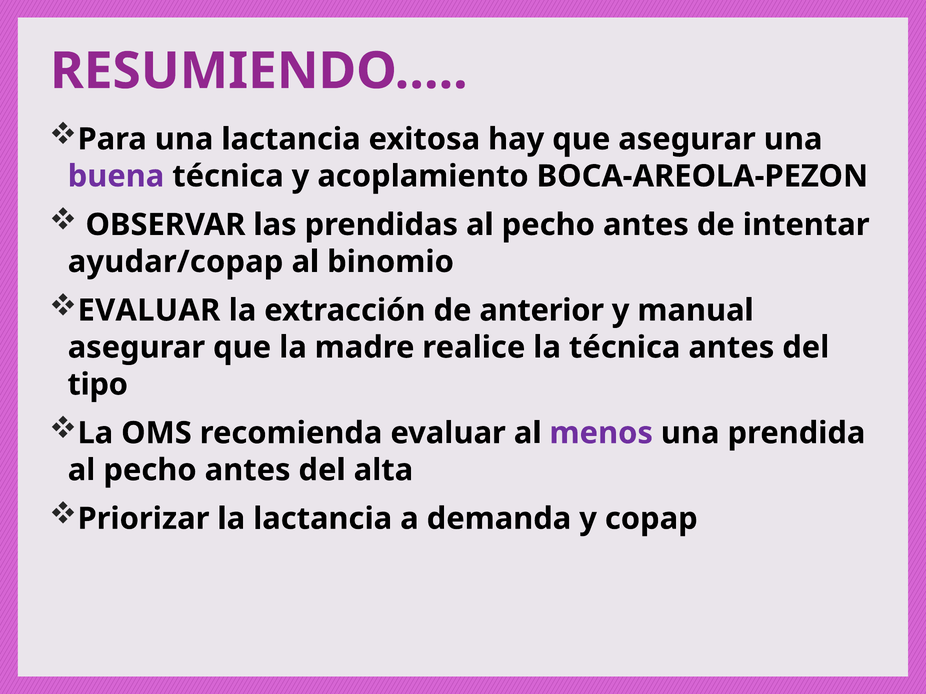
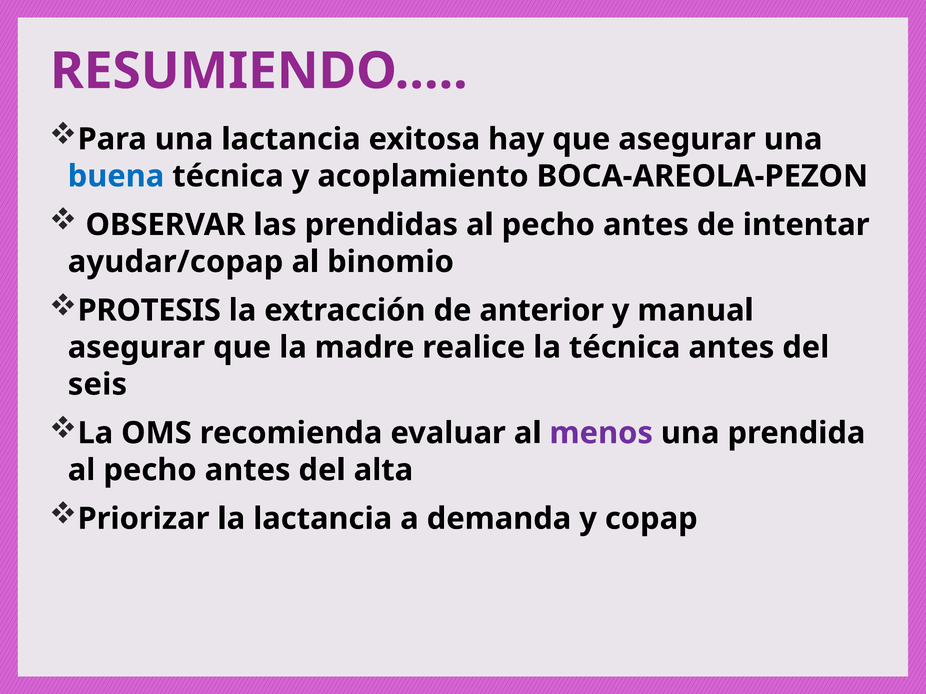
buena colour: purple -> blue
EVALUAR at (149, 311): EVALUAR -> PROTESIS
tipo: tipo -> seis
